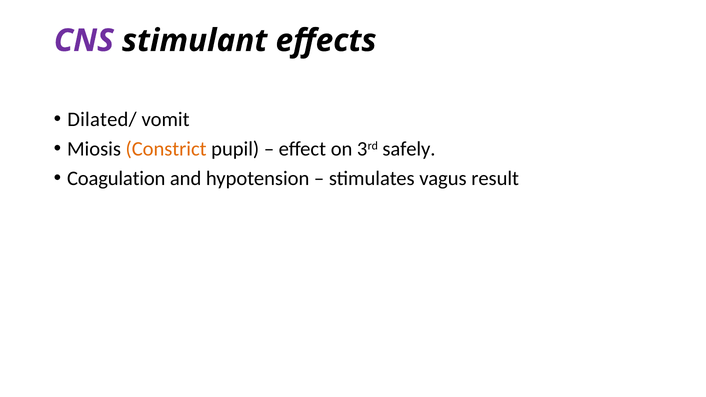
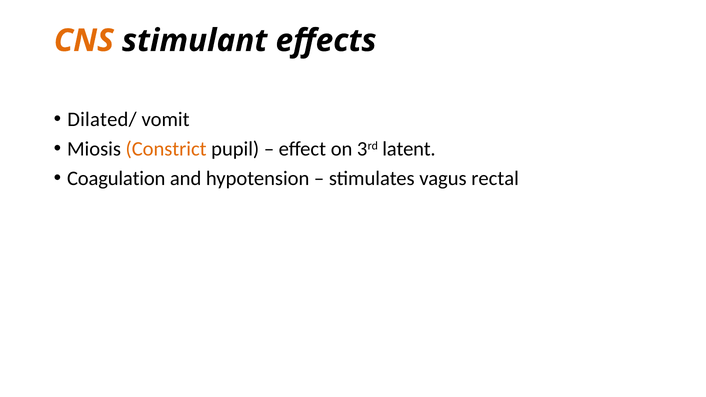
CNS colour: purple -> orange
safely: safely -> latent
result: result -> rectal
